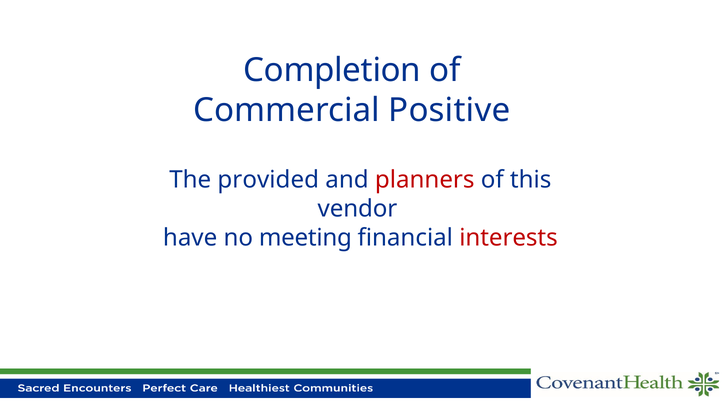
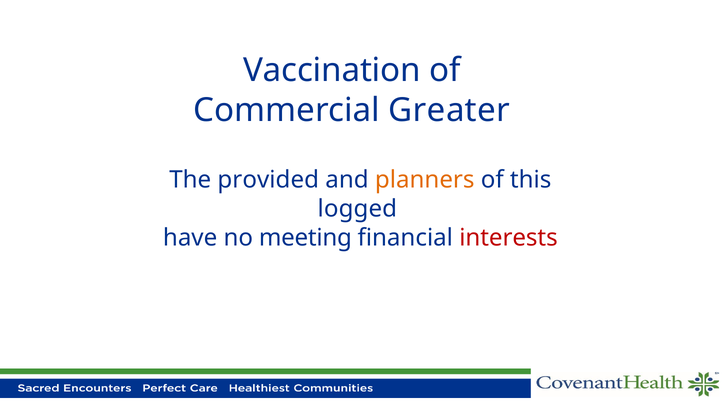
Completion: Completion -> Vaccination
Positive: Positive -> Greater
planners colour: red -> orange
vendor: vendor -> logged
